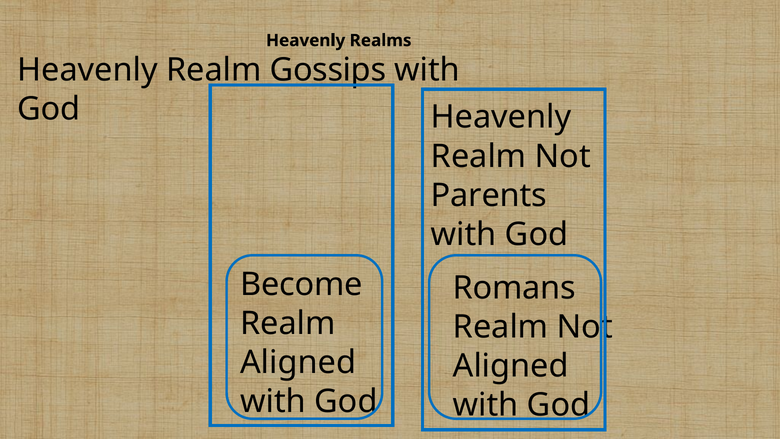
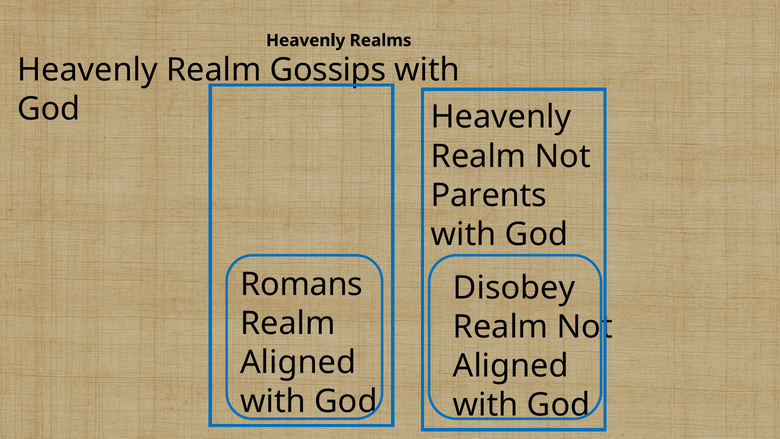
Become: Become -> Romans
Romans: Romans -> Disobey
